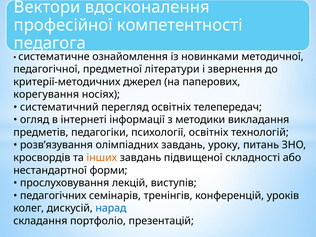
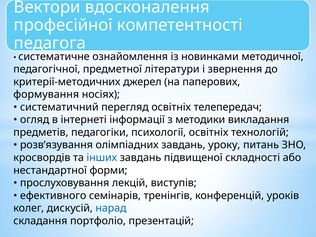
корегування: корегування -> формування
інших colour: orange -> blue
педагогічних: педагогічних -> ефективного
